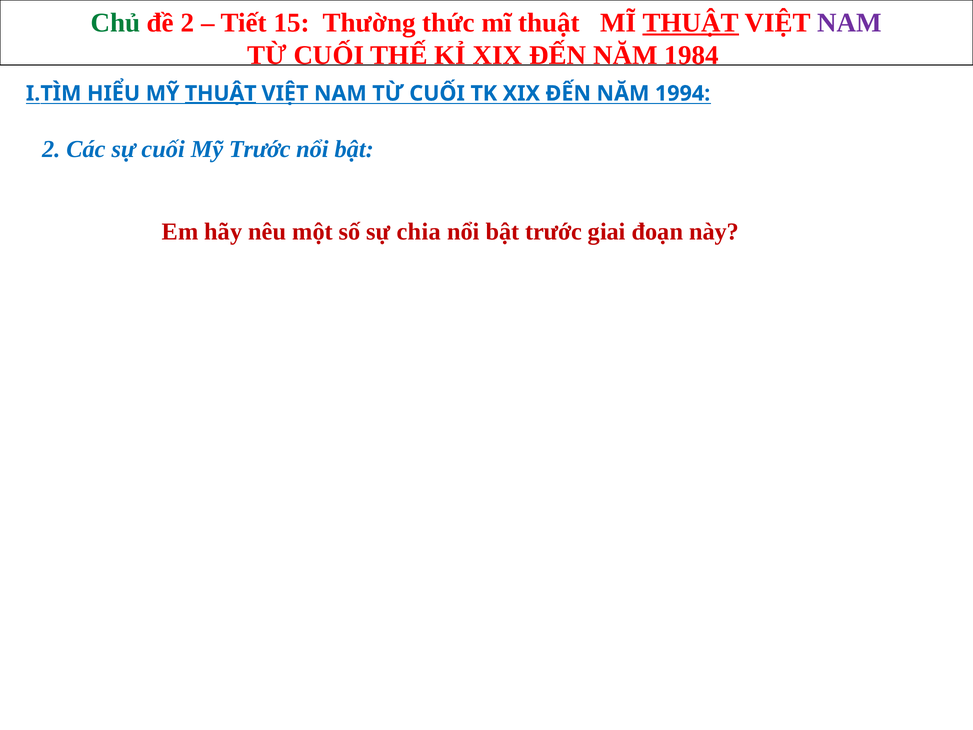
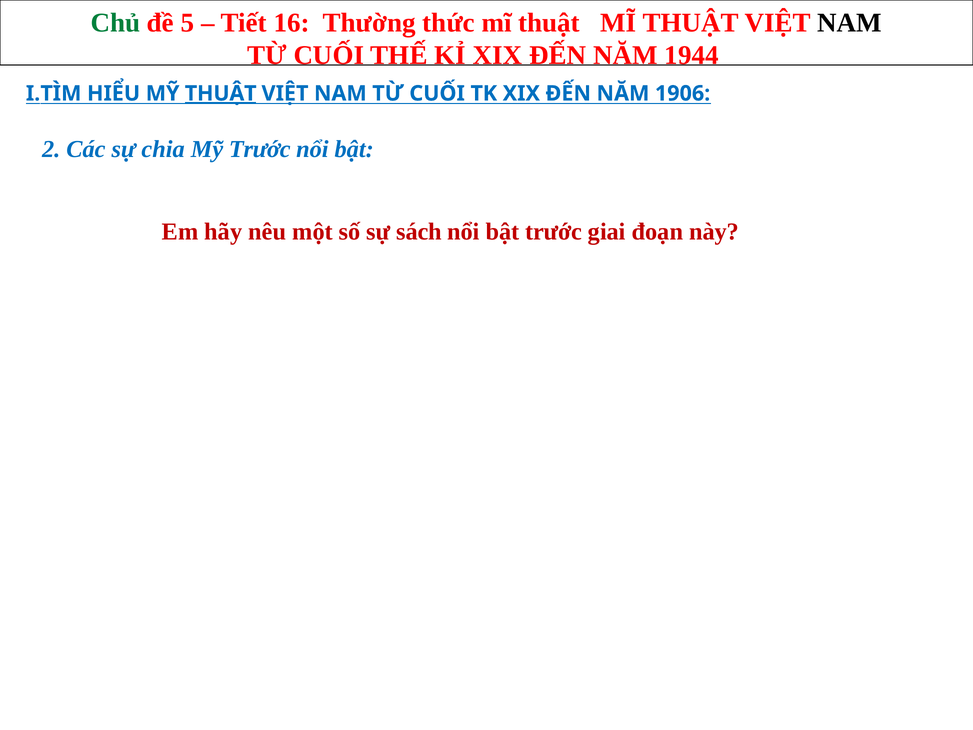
đề 2: 2 -> 5
15: 15 -> 16
THUẬT at (691, 23) underline: present -> none
NAM at (850, 23) colour: purple -> black
1984: 1984 -> 1944
1994: 1994 -> 1906
sự cuối: cuối -> chia
chia: chia -> sách
